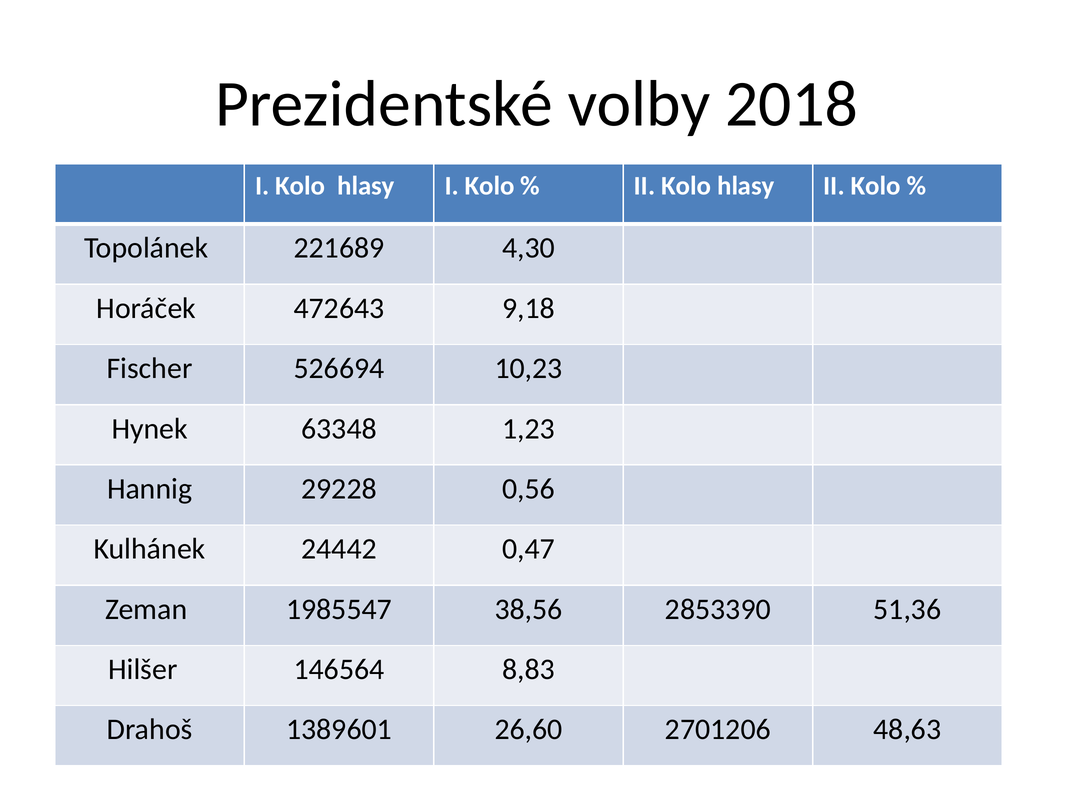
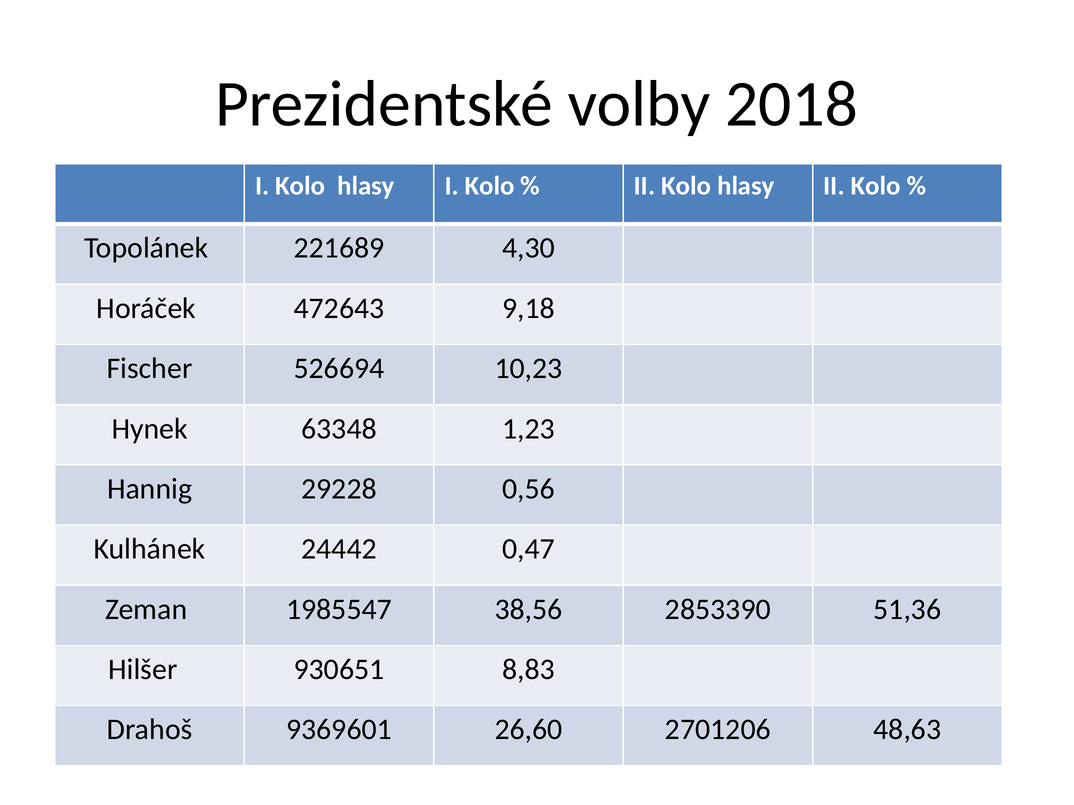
146564: 146564 -> 930651
1389601: 1389601 -> 9369601
